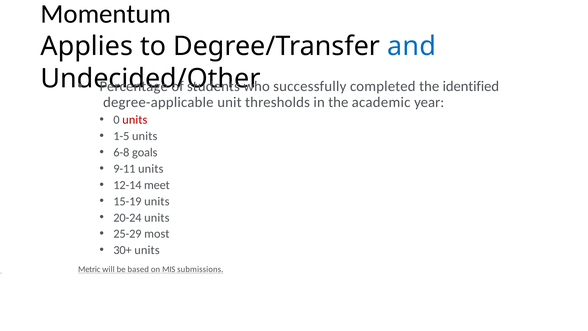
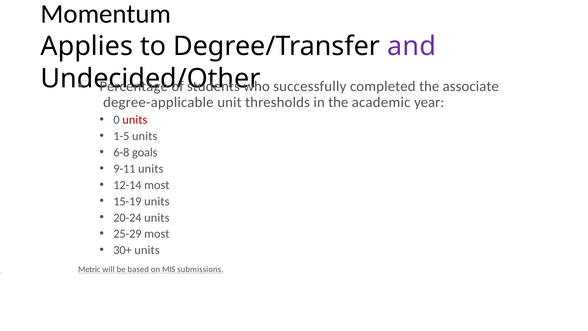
and colour: blue -> purple
identified: identified -> associate
12-14 meet: meet -> most
